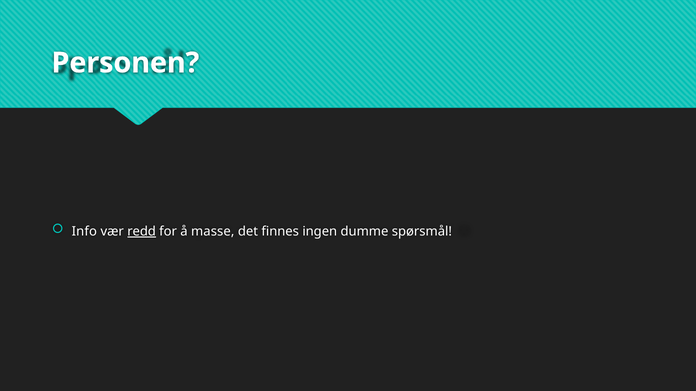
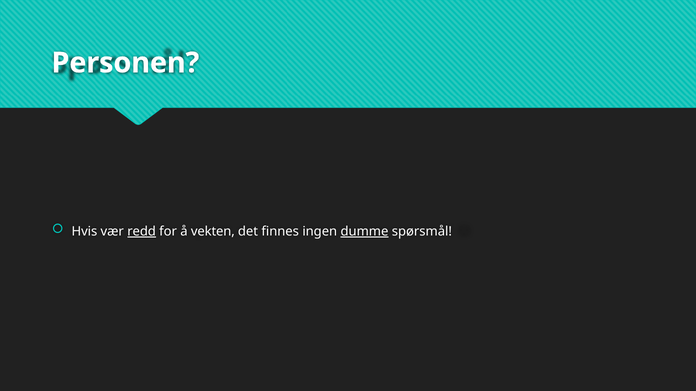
Info: Info -> Hvis
masse: masse -> vekten
dumme underline: none -> present
